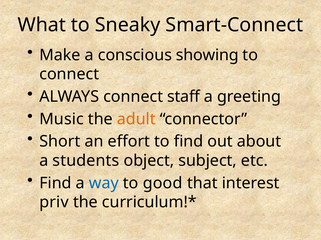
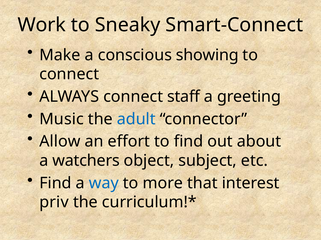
What: What -> Work
adult colour: orange -> blue
Short: Short -> Allow
students: students -> watchers
good: good -> more
